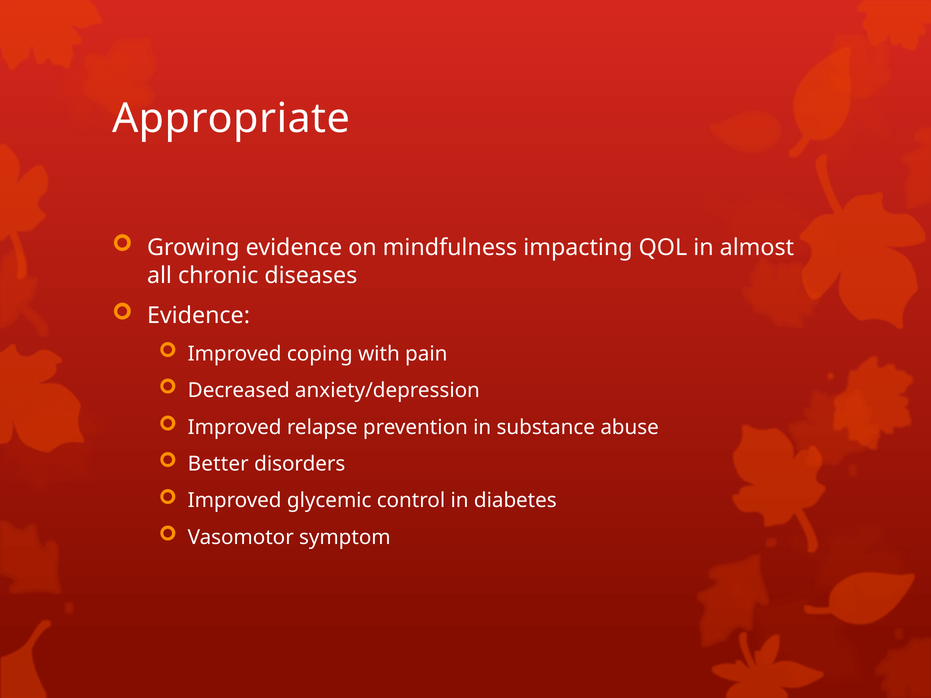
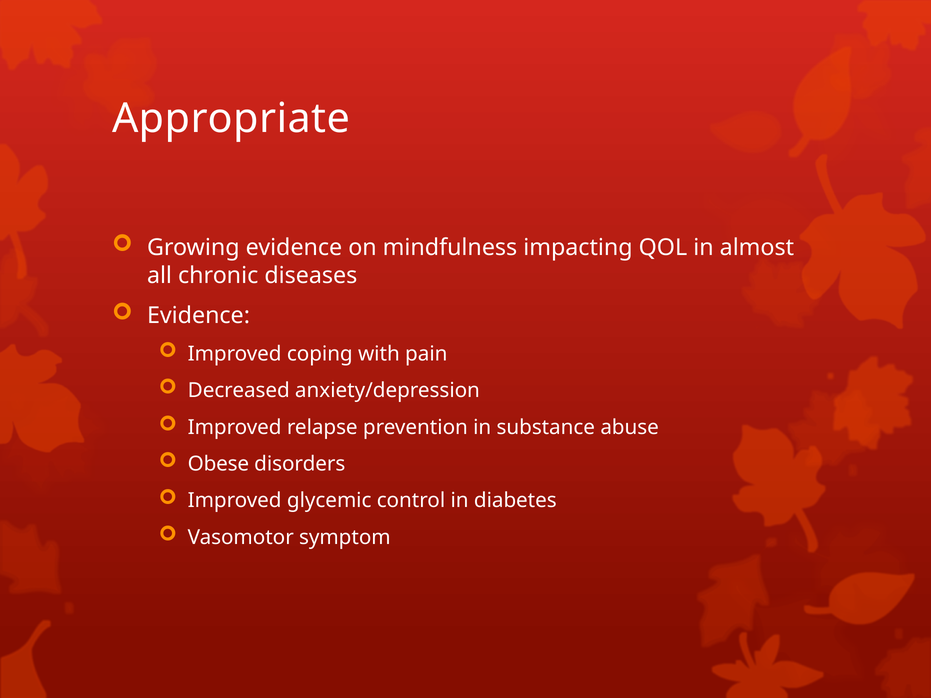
Better: Better -> Obese
